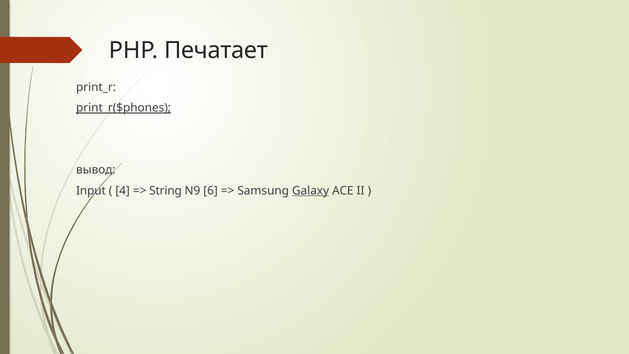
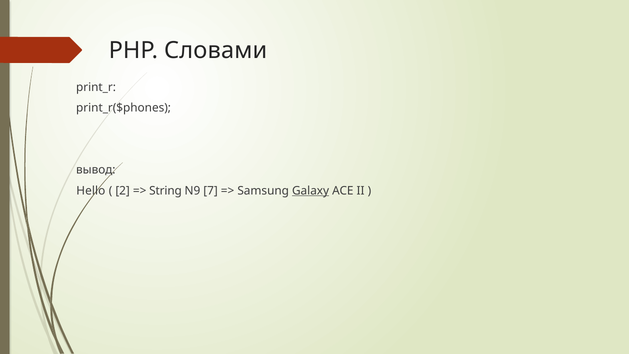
Печатает: Печатает -> Словами
print_r($phones underline: present -> none
Input: Input -> Hello
4: 4 -> 2
6: 6 -> 7
